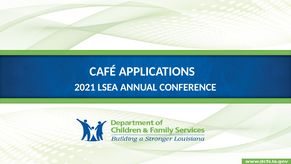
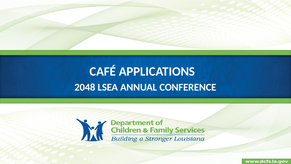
2021: 2021 -> 2048
